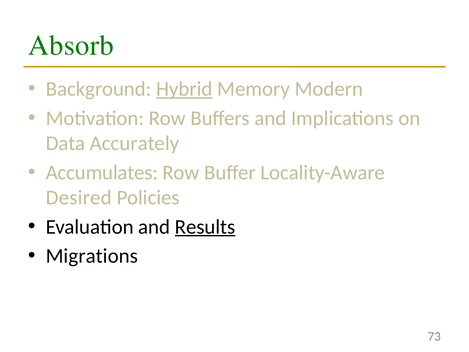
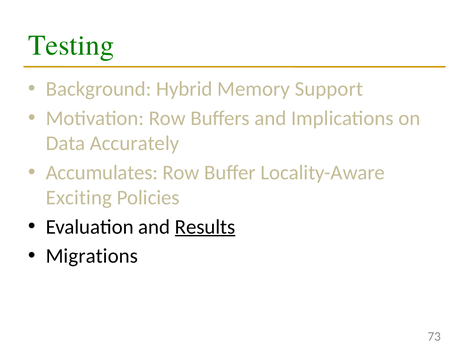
Absorb: Absorb -> Testing
Hybrid underline: present -> none
Modern: Modern -> Support
Desired: Desired -> Exciting
